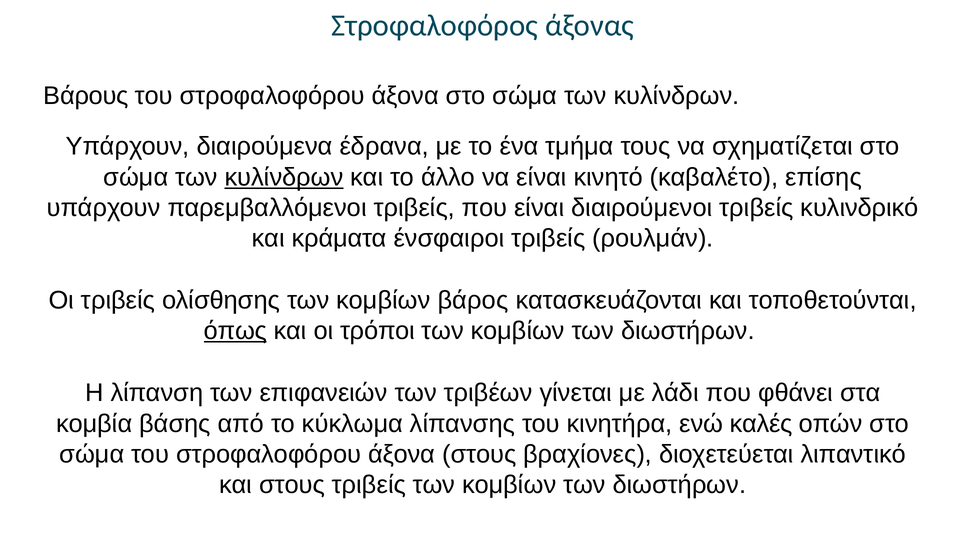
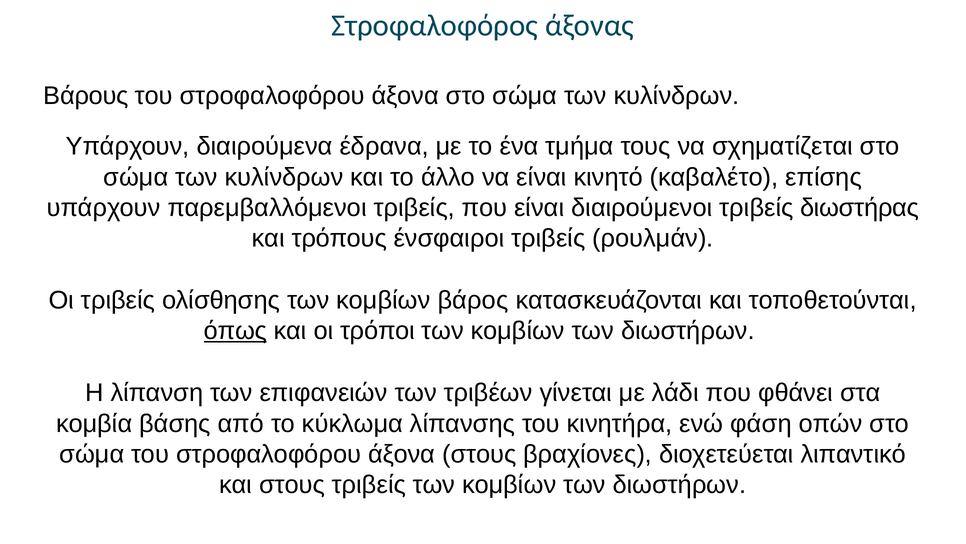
κυλίνδρων at (284, 177) underline: present -> none
κυλινδρικό: κυλινδρικό -> διωστήρας
κράματα: κράματα -> τρόπους
καλές: καλές -> φάση
